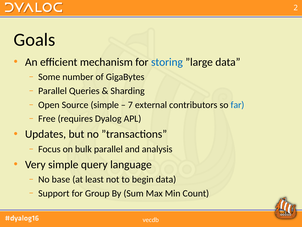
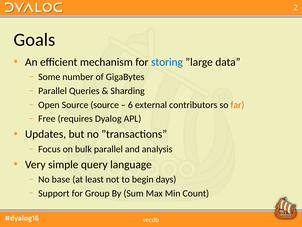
Source simple: simple -> source
7: 7 -> 6
far colour: blue -> orange
begin data: data -> days
